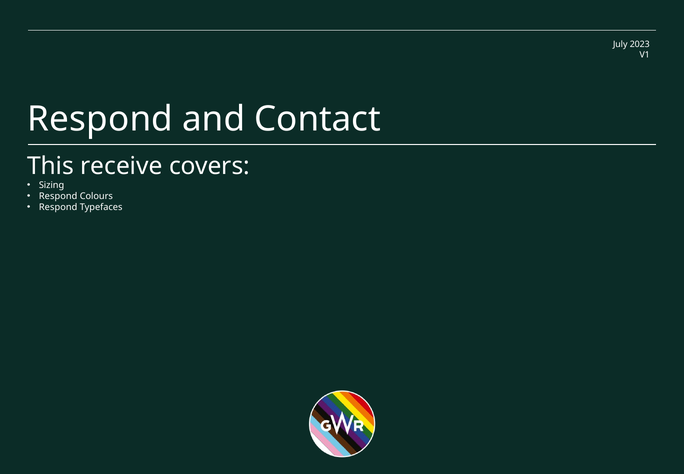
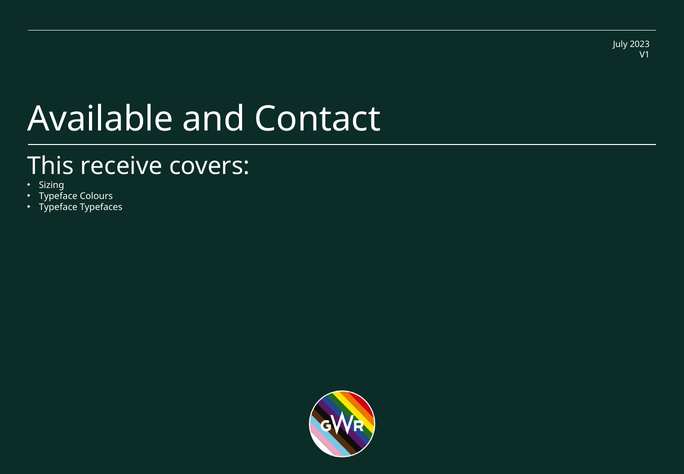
Respond at (100, 119): Respond -> Available
Respond at (58, 196): Respond -> Typeface
Respond at (58, 207): Respond -> Typeface
